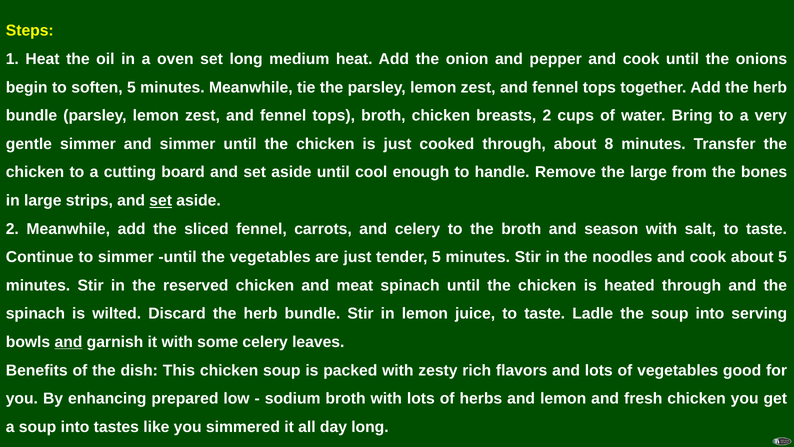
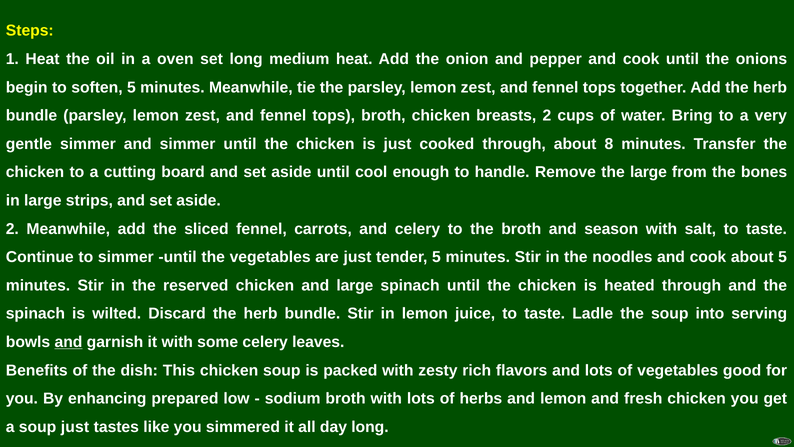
set at (161, 200) underline: present -> none
and meat: meat -> large
a soup into: into -> just
